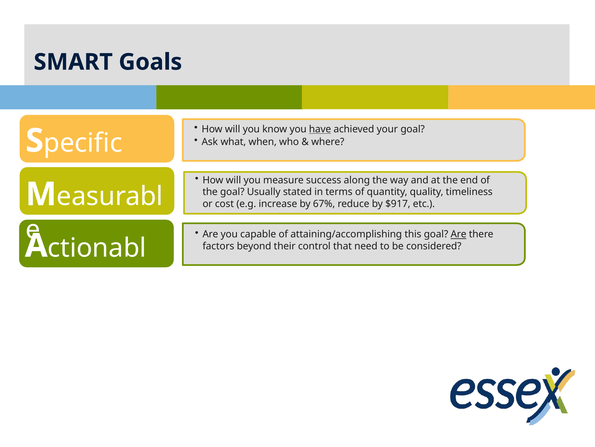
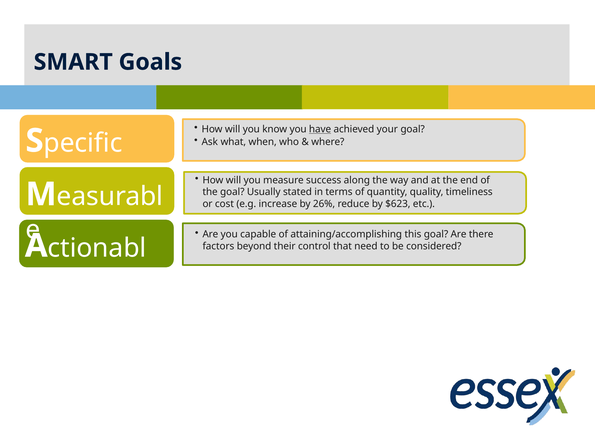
67%: 67% -> 26%
$917: $917 -> $623
Are at (459, 234) underline: present -> none
